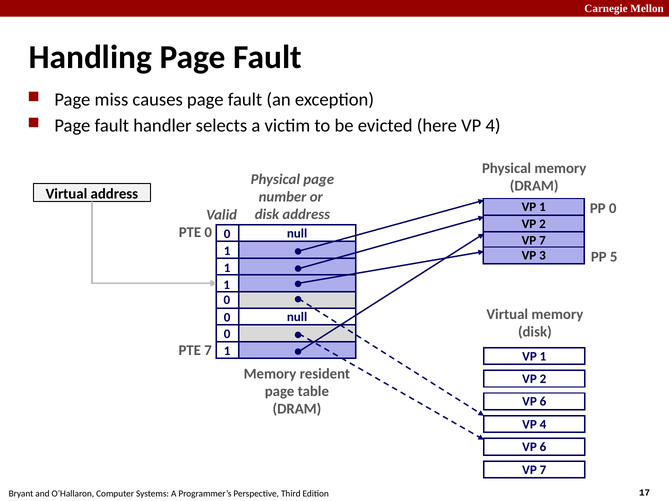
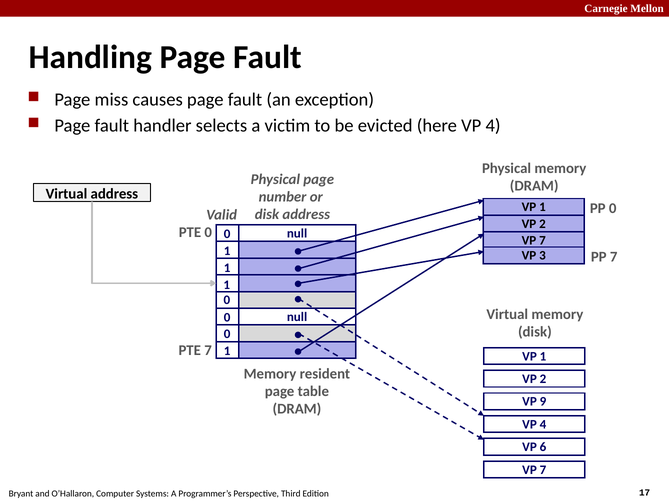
PP 5: 5 -> 7
6 at (543, 402): 6 -> 9
